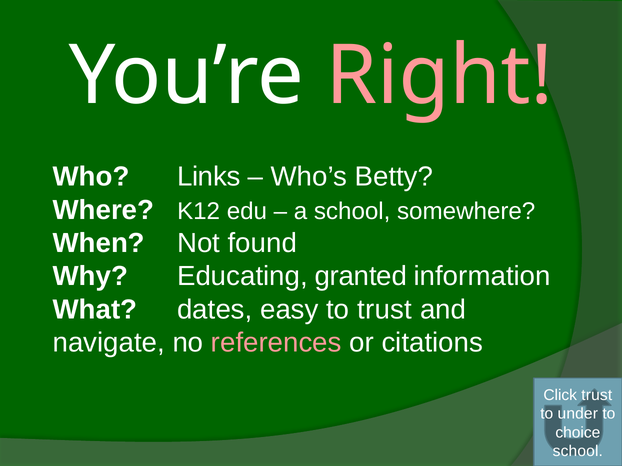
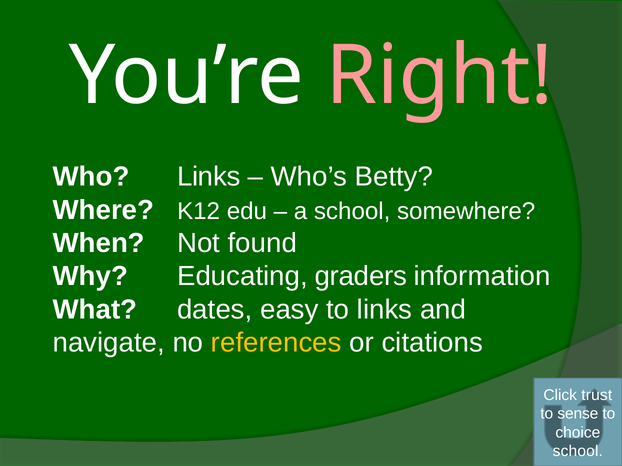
granted: granted -> graders
to trust: trust -> links
references colour: pink -> yellow
under: under -> sense
